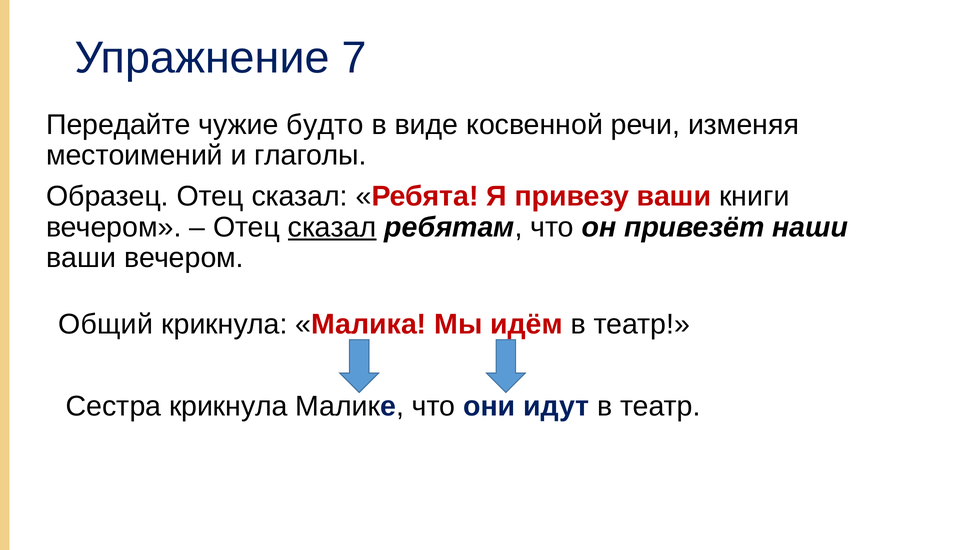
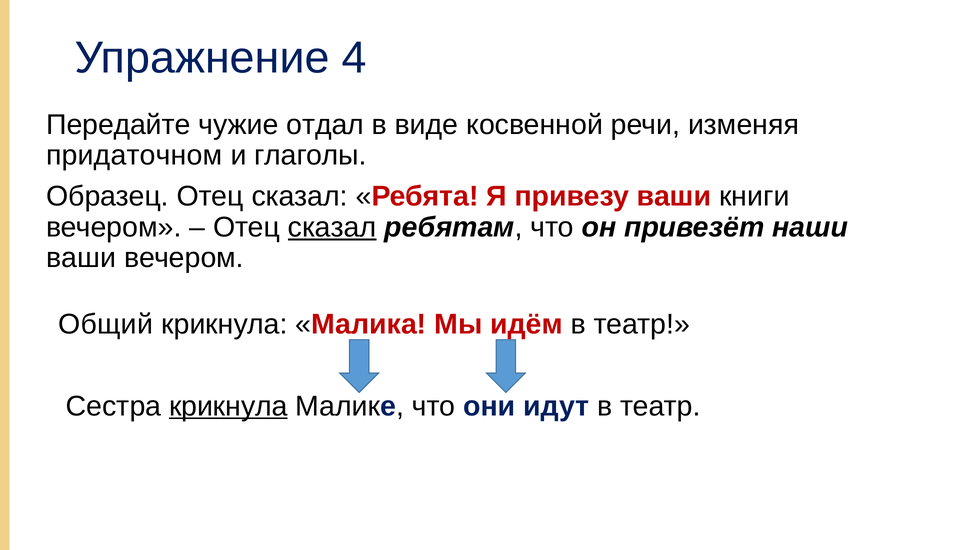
7: 7 -> 4
будто: будто -> отдал
местоимений: местоимений -> придаточном
крикнула at (228, 406) underline: none -> present
